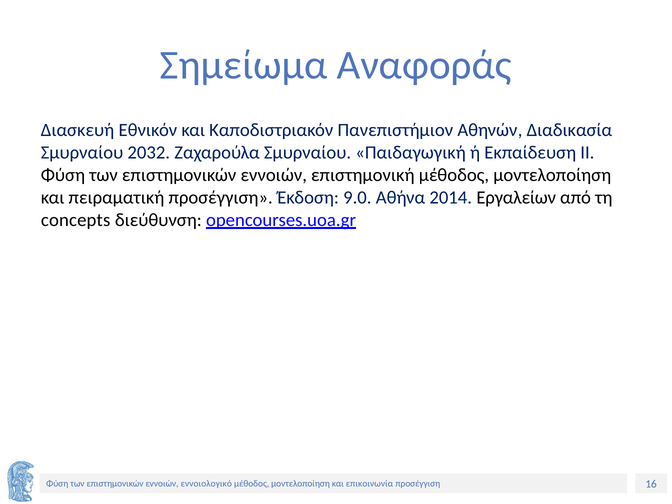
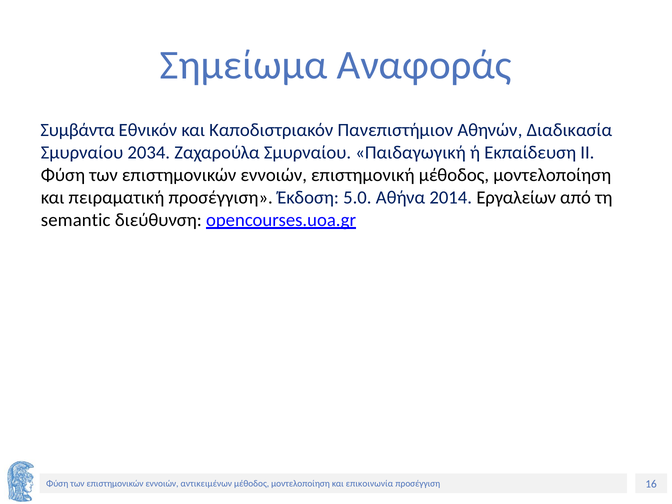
Διασκευή: Διασκευή -> Συμβάντα
2032: 2032 -> 2034
9.0: 9.0 -> 5.0
concepts: concepts -> semantic
εννοιολογικό: εννοιολογικό -> αντικειμένων
